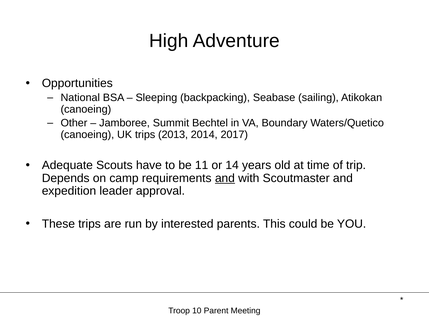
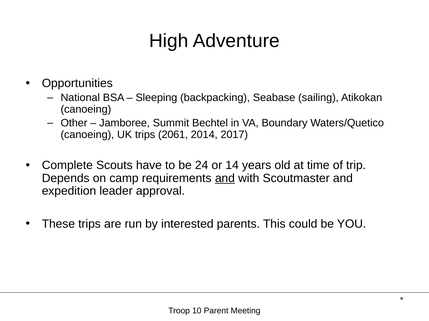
2013: 2013 -> 2061
Adequate: Adequate -> Complete
11: 11 -> 24
